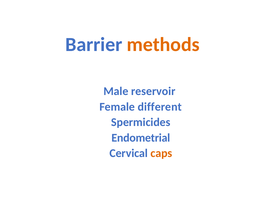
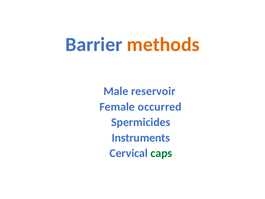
different: different -> occurred
Endometrial: Endometrial -> Instruments
caps colour: orange -> green
